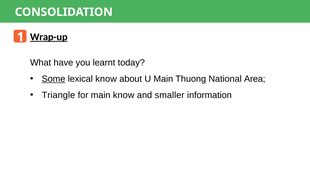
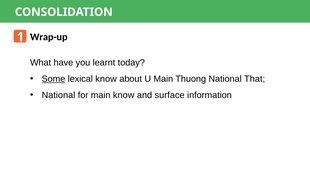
Wrap-up underline: present -> none
Area: Area -> That
Triangle at (58, 95): Triangle -> National
smaller: smaller -> surface
